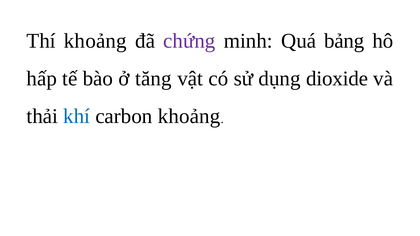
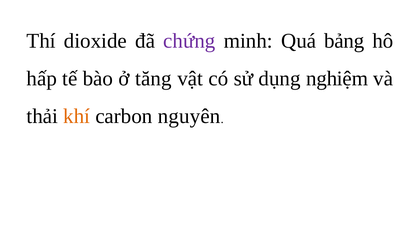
Thí khoảng: khoảng -> dioxide
dioxide: dioxide -> nghiệm
khí colour: blue -> orange
carbon khoảng: khoảng -> nguyên
